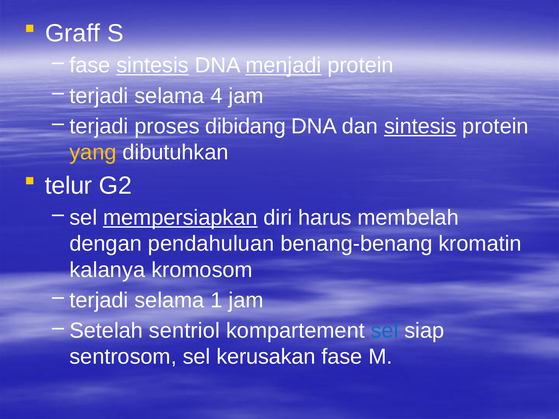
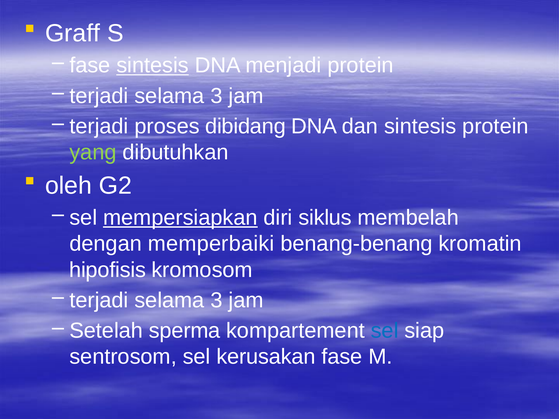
menjadi underline: present -> none
4 at (217, 96): 4 -> 3
sintesis at (420, 126) underline: present -> none
yang colour: yellow -> light green
telur: telur -> oleh
harus: harus -> siklus
pendahuluan: pendahuluan -> memperbaiki
kalanya: kalanya -> hipofisis
1 at (217, 300): 1 -> 3
sentriol: sentriol -> sperma
